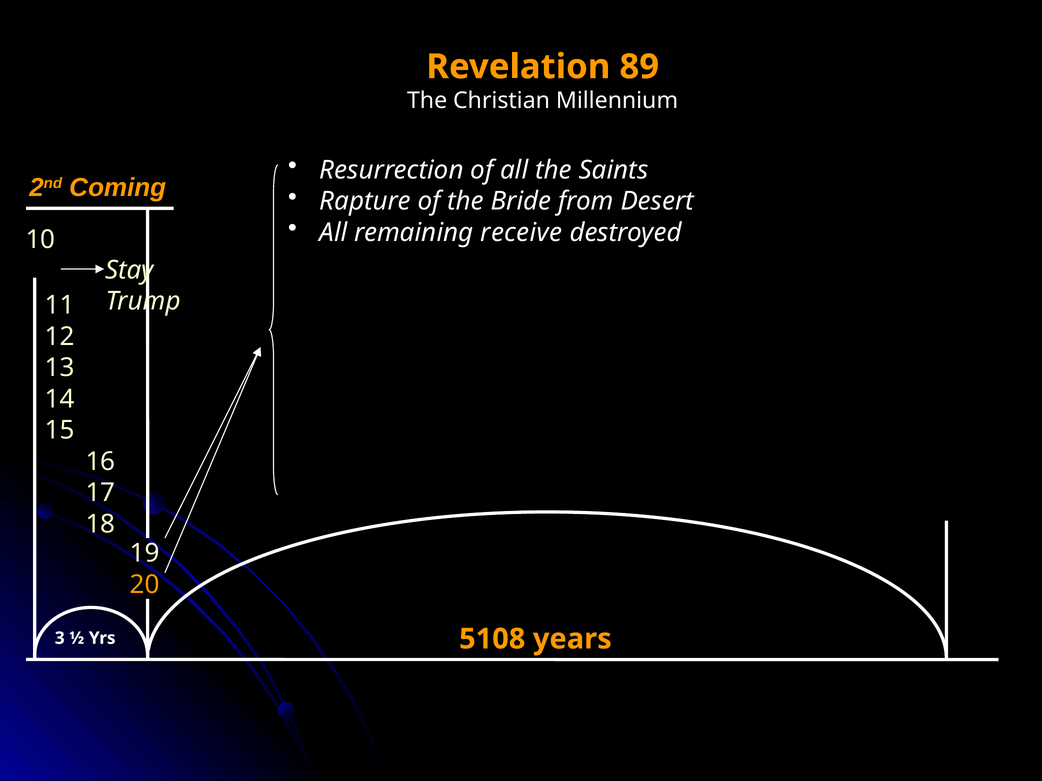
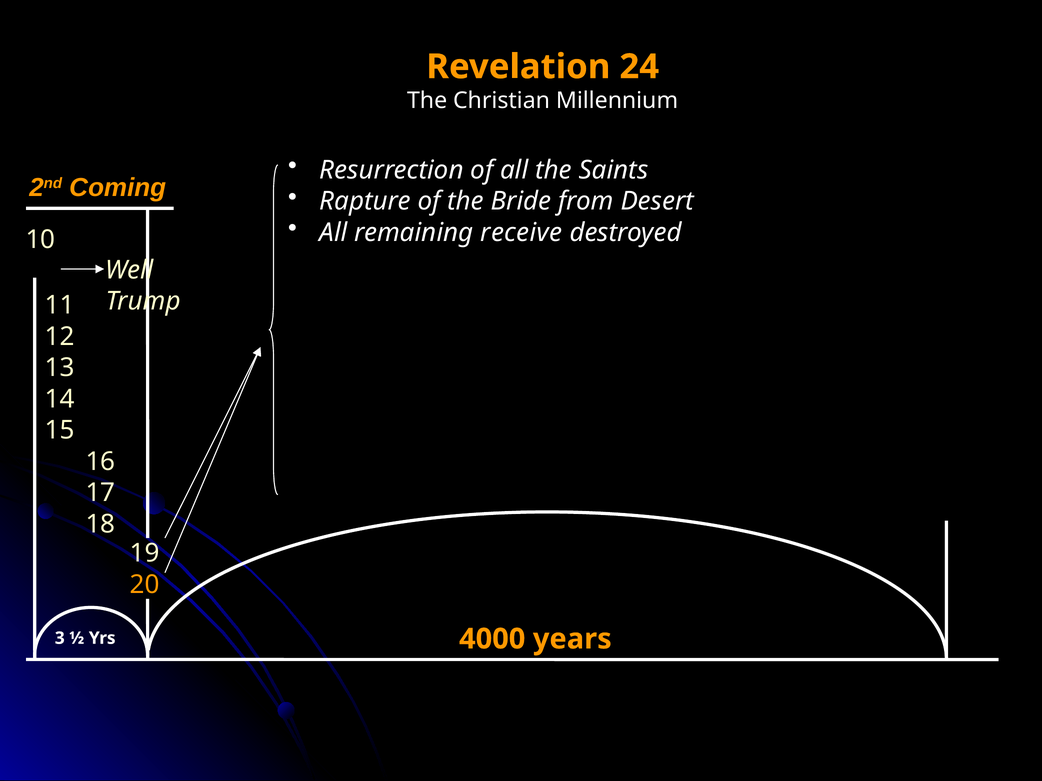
89: 89 -> 24
Stay: Stay -> Well
5108: 5108 -> 4000
